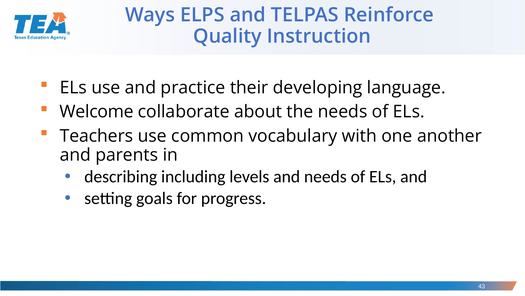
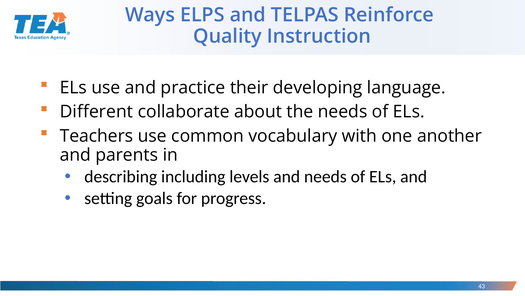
Welcome: Welcome -> Different
